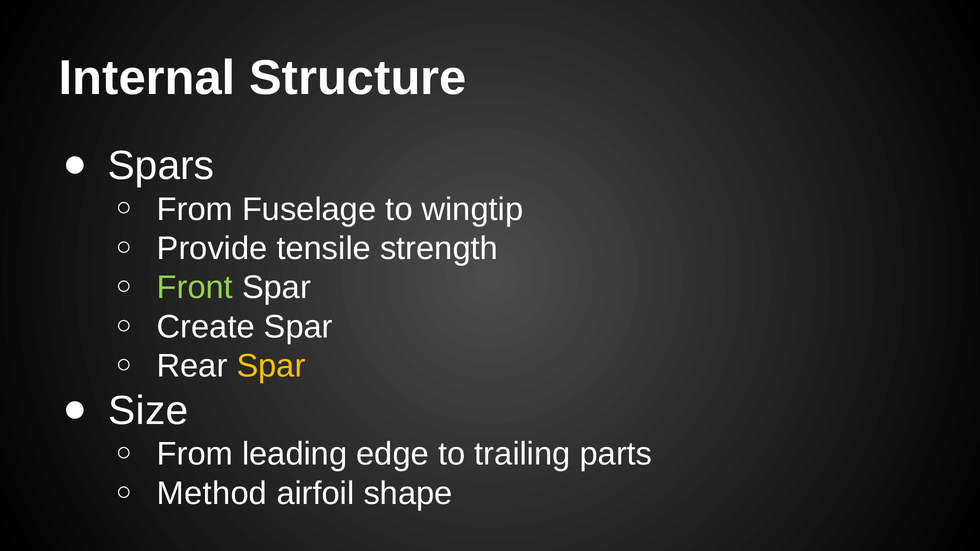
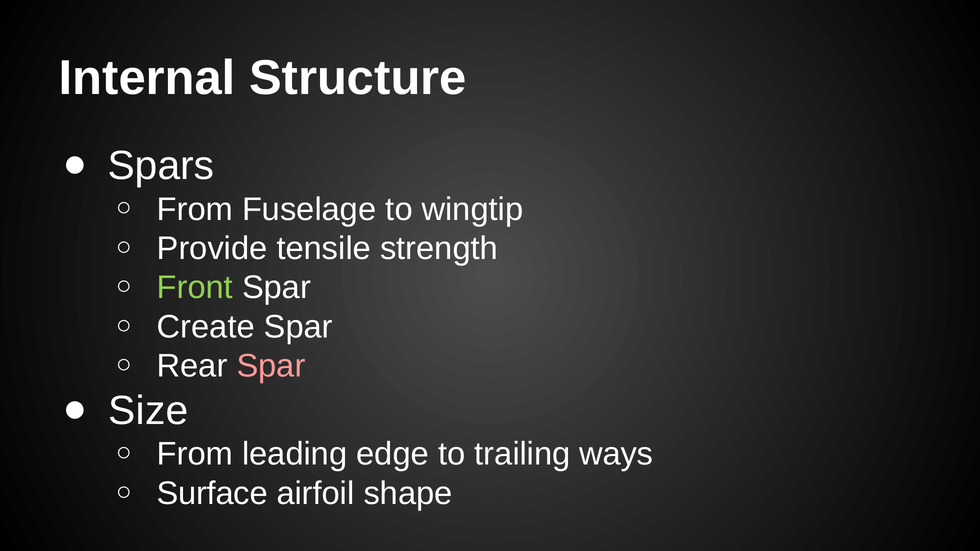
Spar at (271, 366) colour: yellow -> pink
parts: parts -> ways
Method: Method -> Surface
